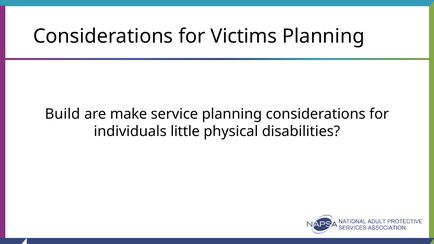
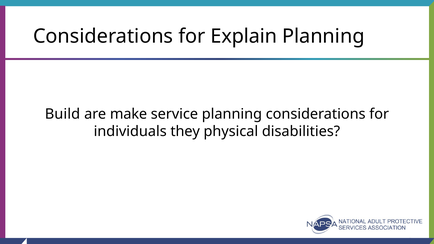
Victims: Victims -> Explain
little: little -> they
